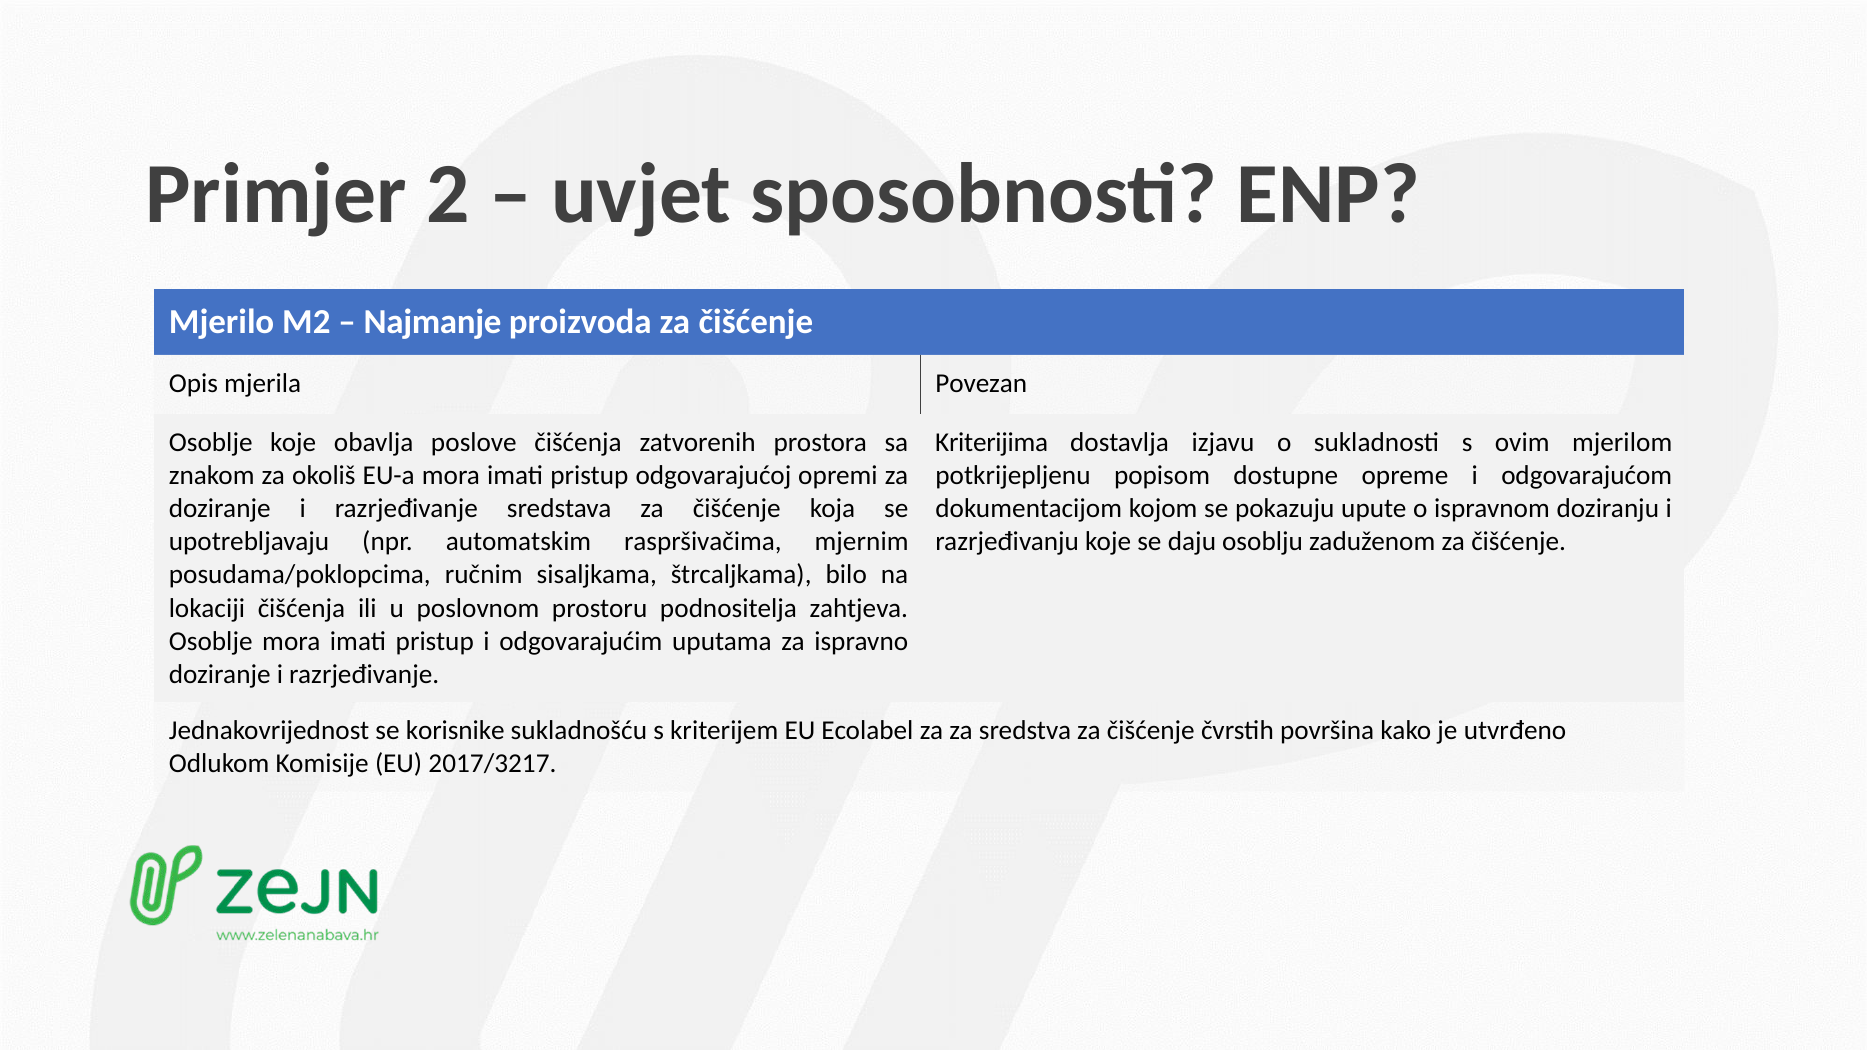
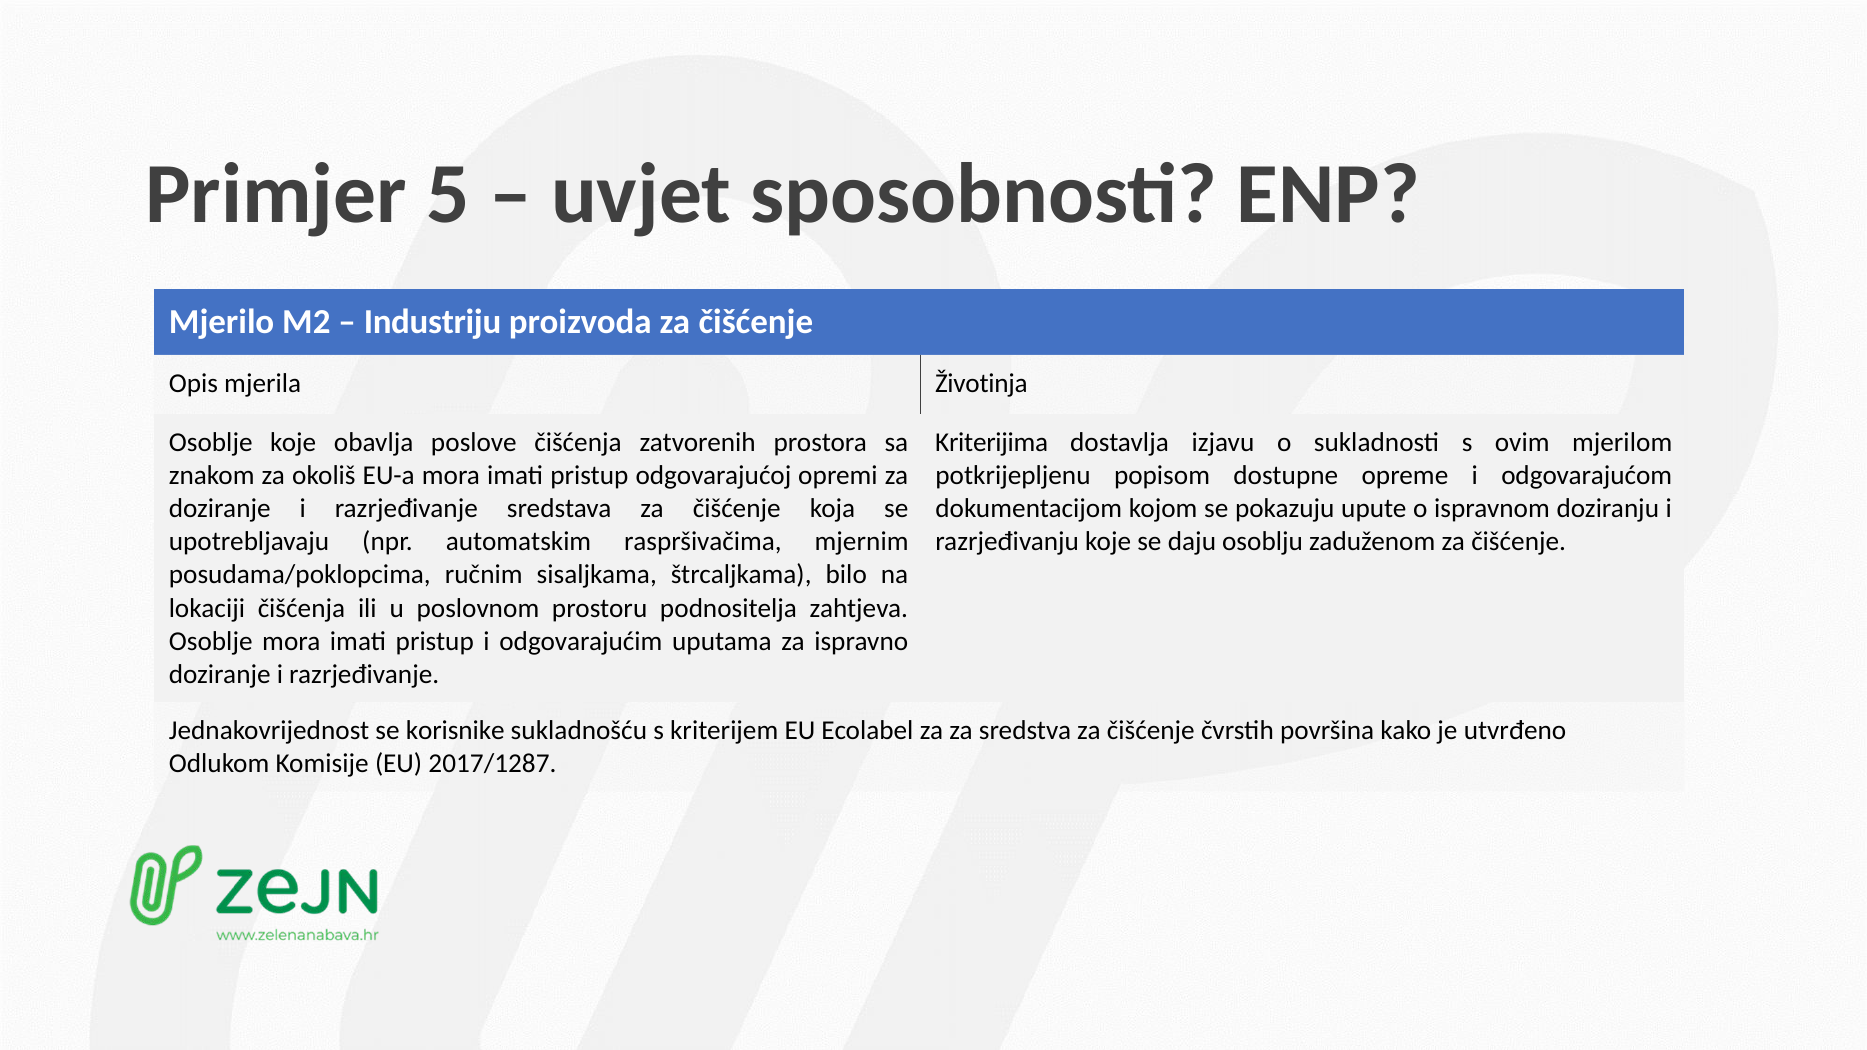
2: 2 -> 5
Najmanje: Najmanje -> Industriju
Povezan: Povezan -> Životinja
2017/3217: 2017/3217 -> 2017/1287
